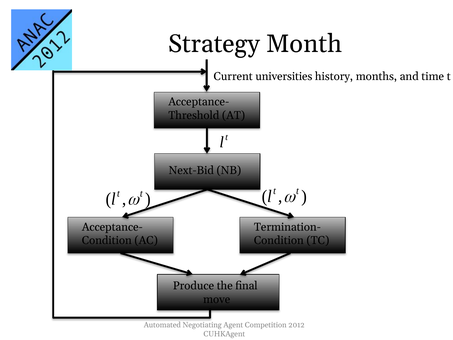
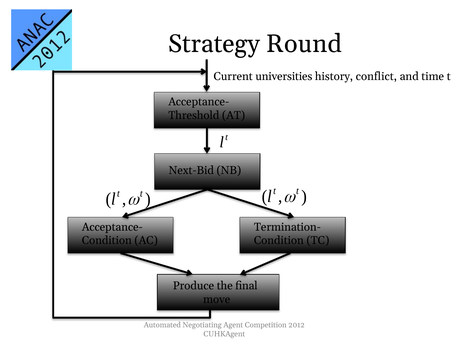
Month: Month -> Round
months: months -> conflict
